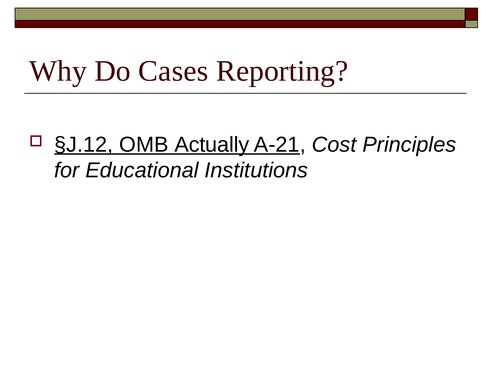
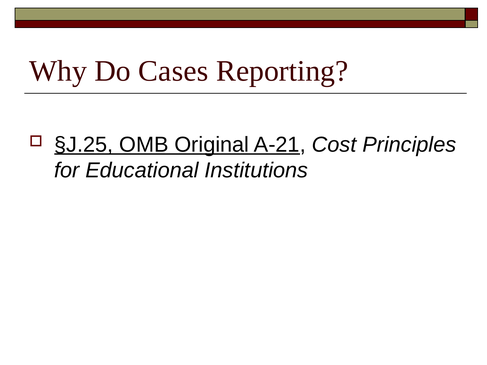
§J.12: §J.12 -> §J.25
Actually: Actually -> Original
